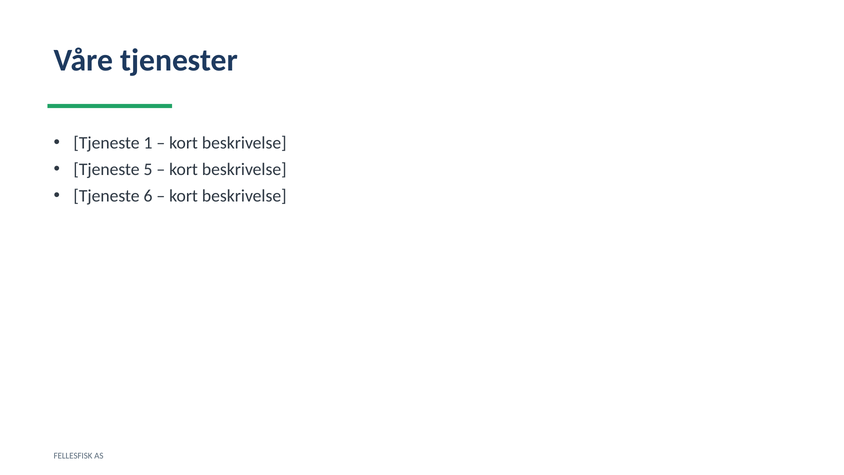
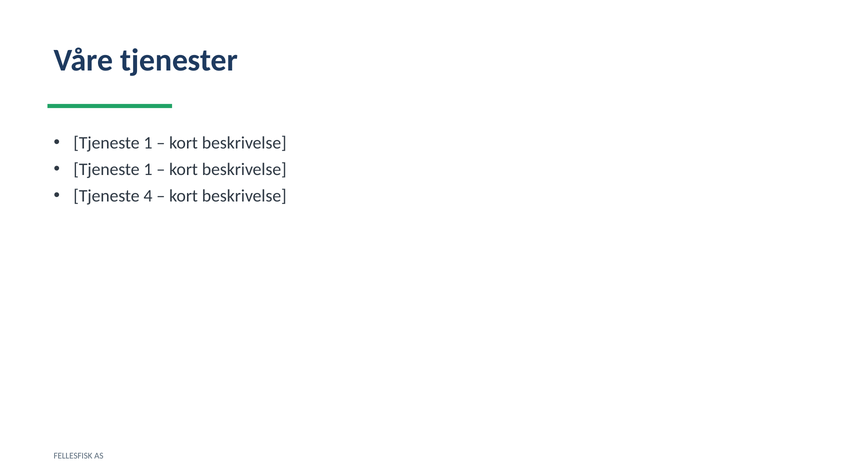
5 at (148, 169): 5 -> 1
6: 6 -> 4
